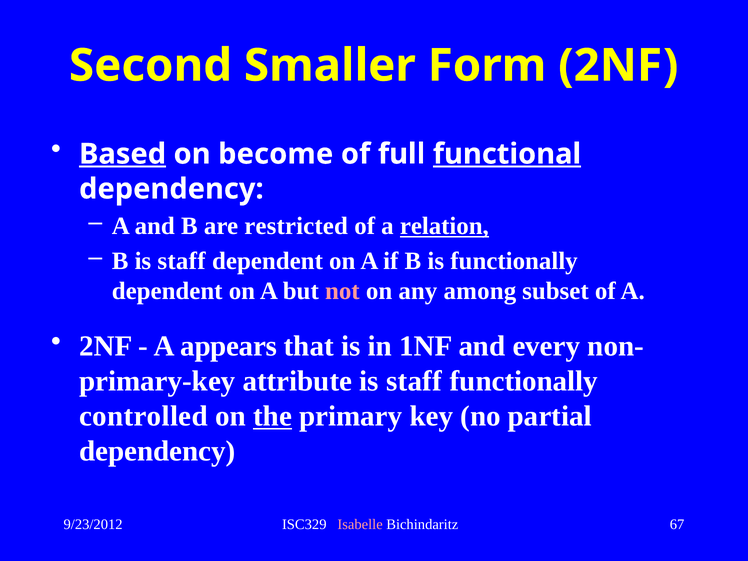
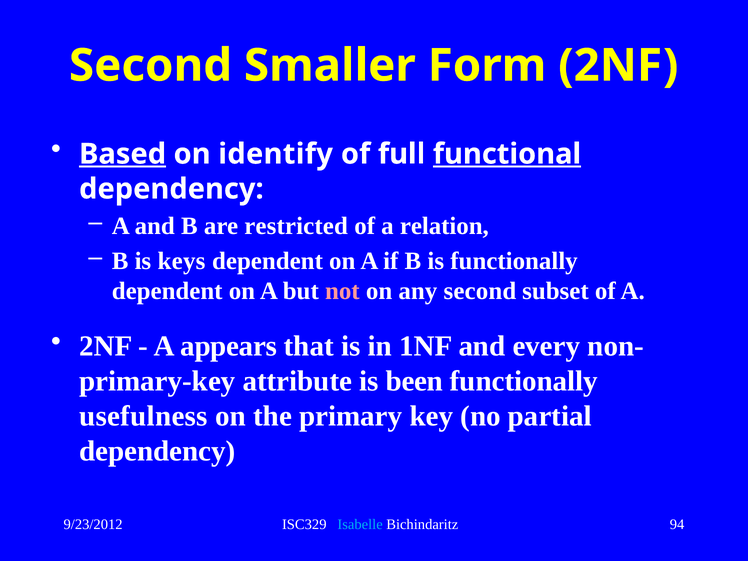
become: become -> identify
relation underline: present -> none
B is staff: staff -> keys
any among: among -> second
attribute is staff: staff -> been
controlled: controlled -> usefulness
the underline: present -> none
Isabelle colour: pink -> light blue
67: 67 -> 94
